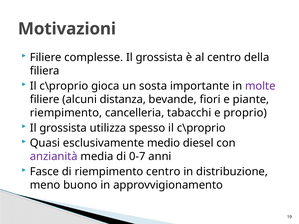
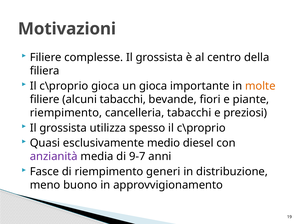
un sosta: sosta -> gioca
molte colour: purple -> orange
alcuni distanza: distanza -> tabacchi
proprio: proprio -> preziosi
0-7: 0-7 -> 9-7
riempimento centro: centro -> generi
